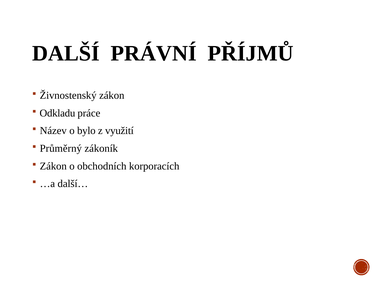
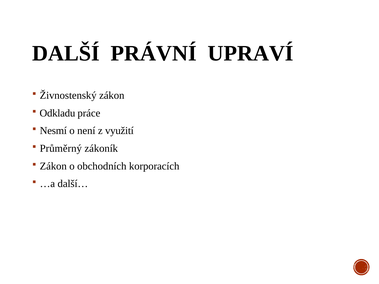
PŘÍJMŮ: PŘÍJMŮ -> UPRAVÍ
Název: Název -> Nesmí
bylo: bylo -> není
